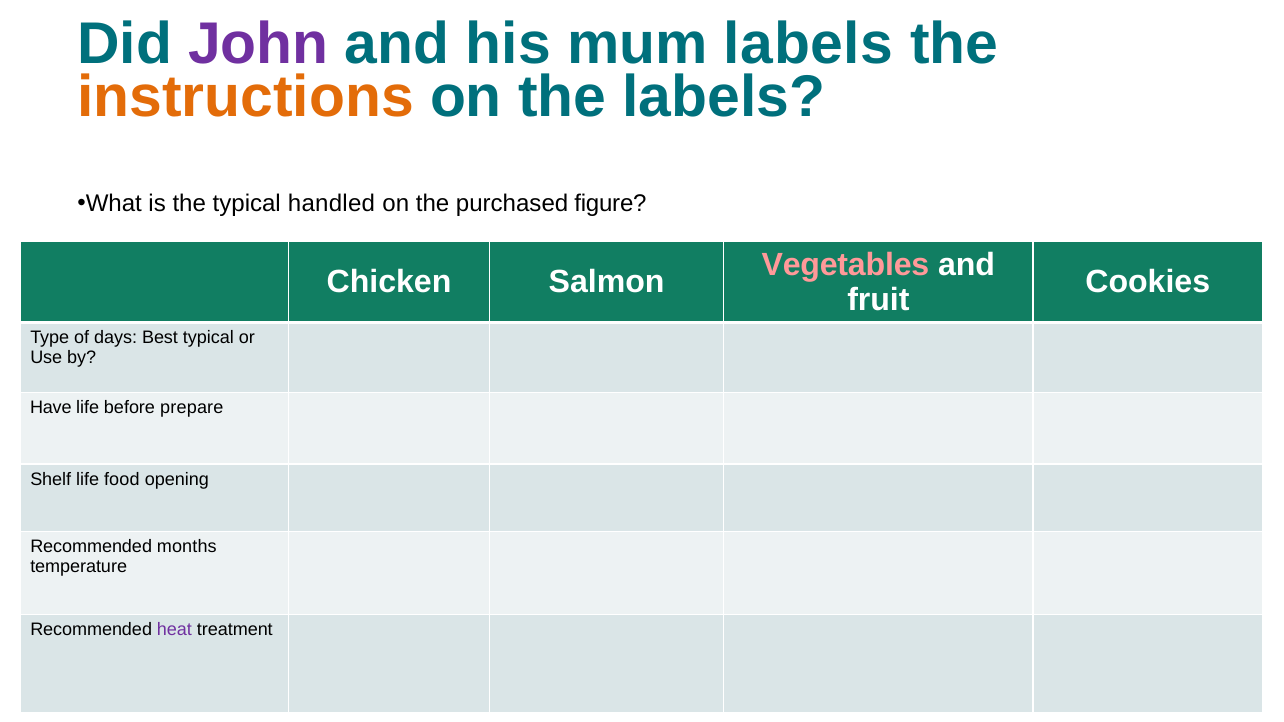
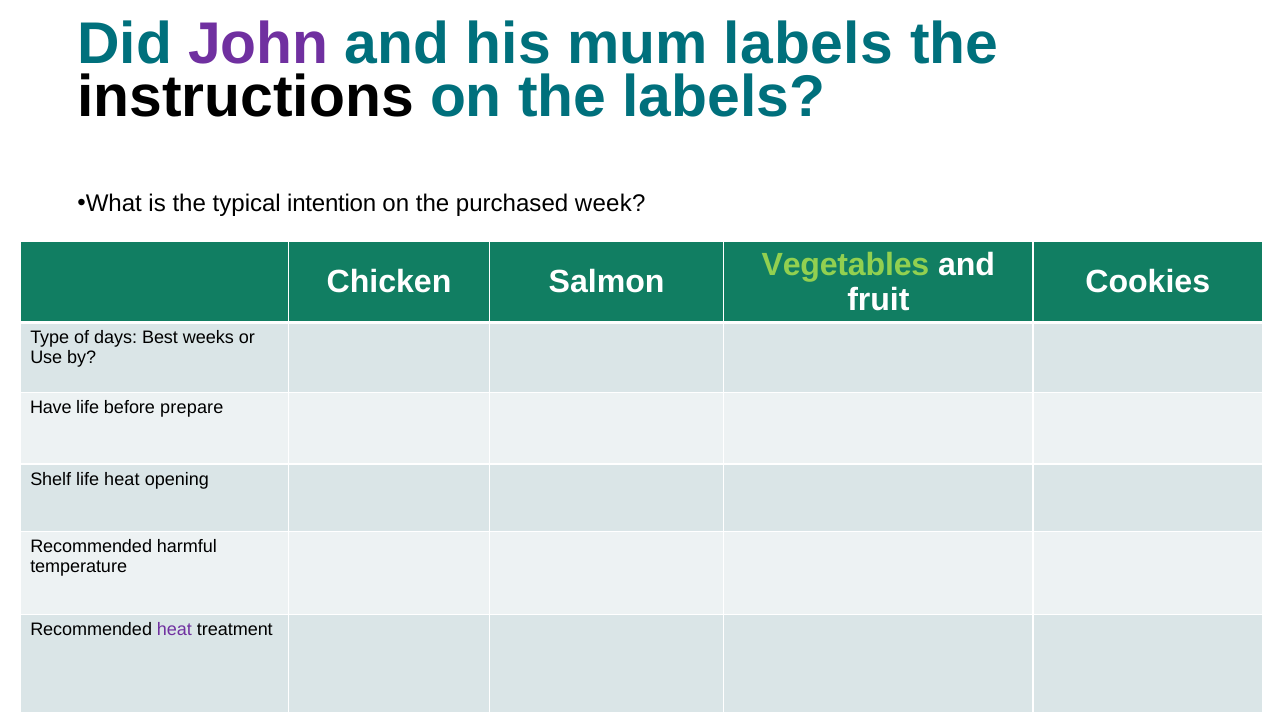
instructions colour: orange -> black
handled: handled -> intention
figure: figure -> week
Vegetables colour: pink -> light green
Best typical: typical -> weeks
life food: food -> heat
months: months -> harmful
